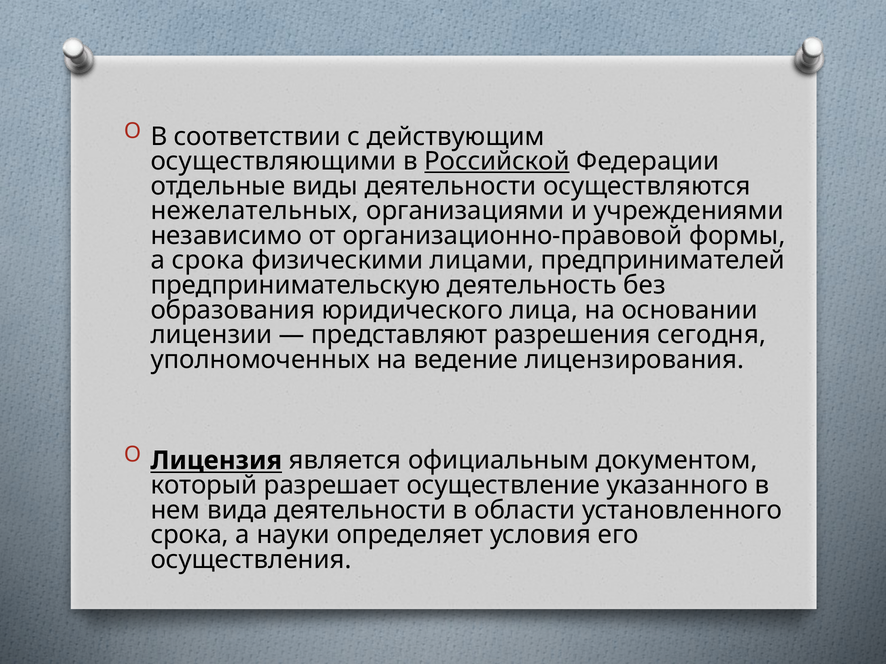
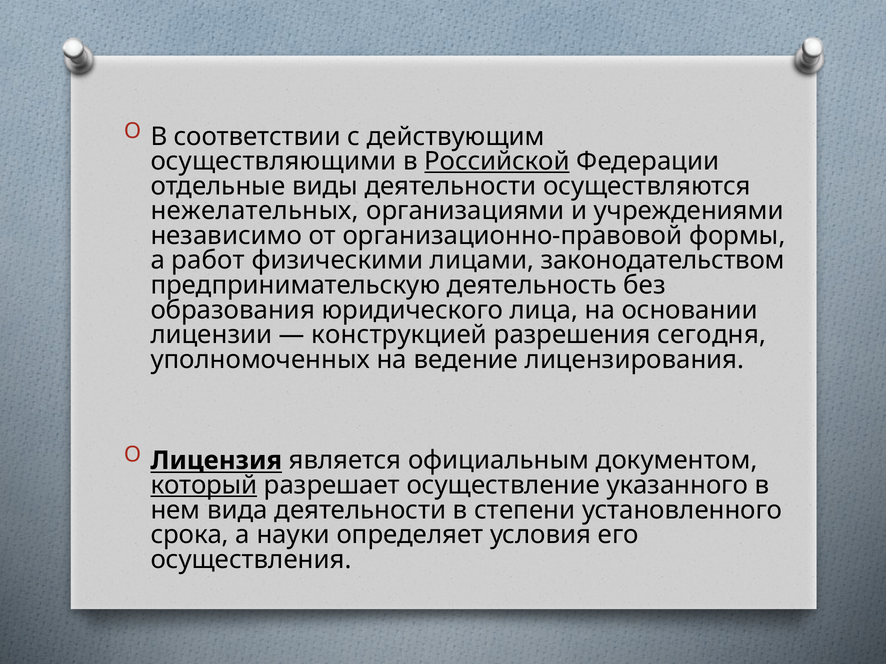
а срока: срока -> работ
предпринимателей: предпринимателей -> законодательством
представляют: представляют -> конструкцией
который underline: none -> present
области: области -> степени
